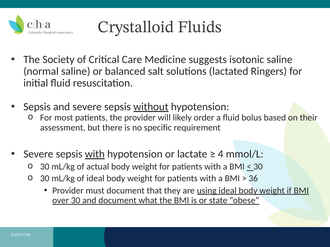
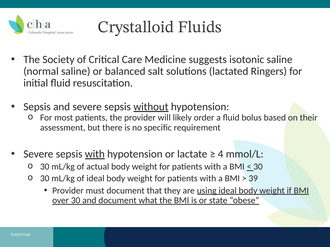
36: 36 -> 39
